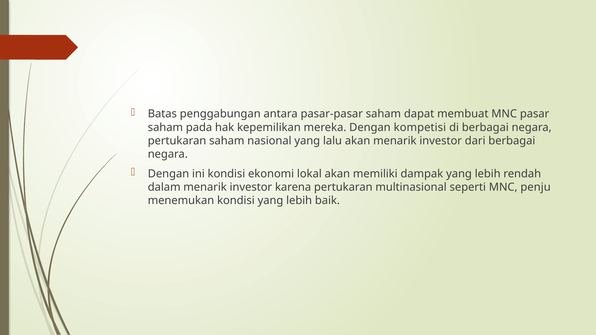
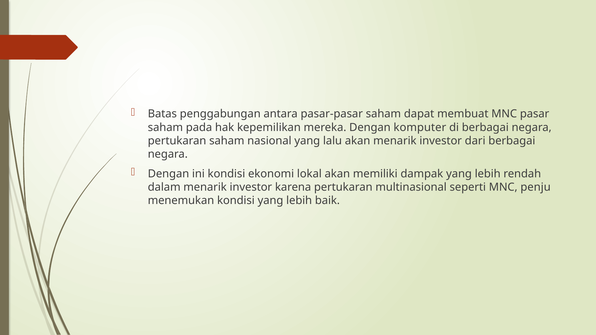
kompetisi: kompetisi -> komputer
